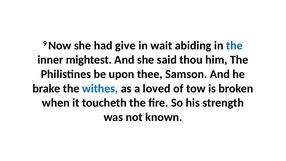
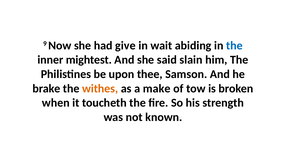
thou: thou -> slain
withes colour: blue -> orange
loved: loved -> make
